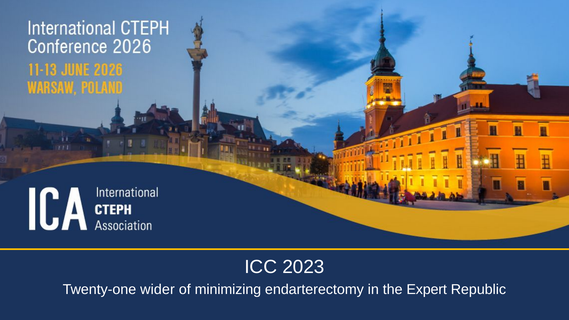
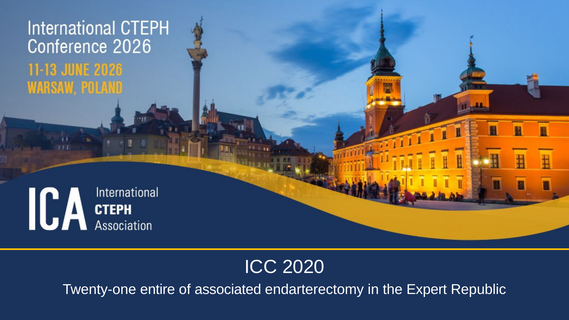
2023: 2023 -> 2020
wider: wider -> entire
minimizing: minimizing -> associated
